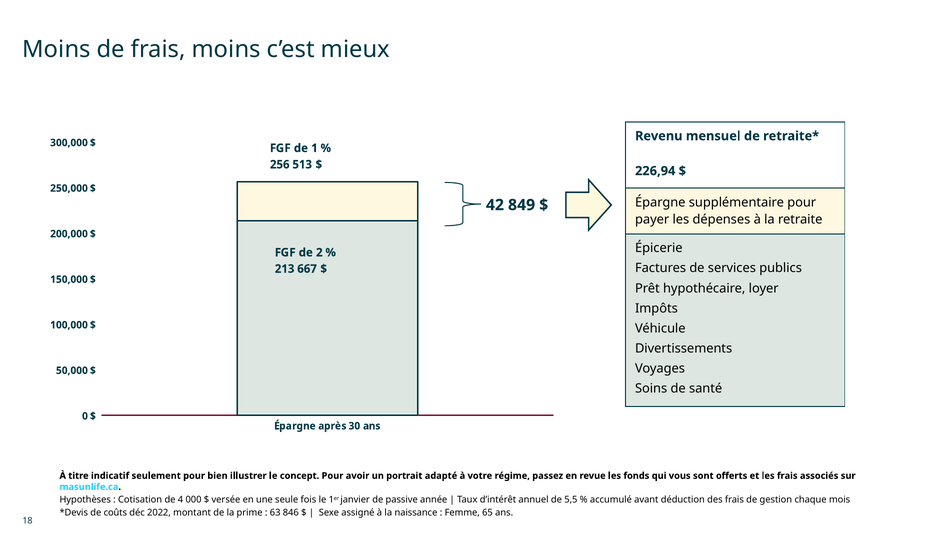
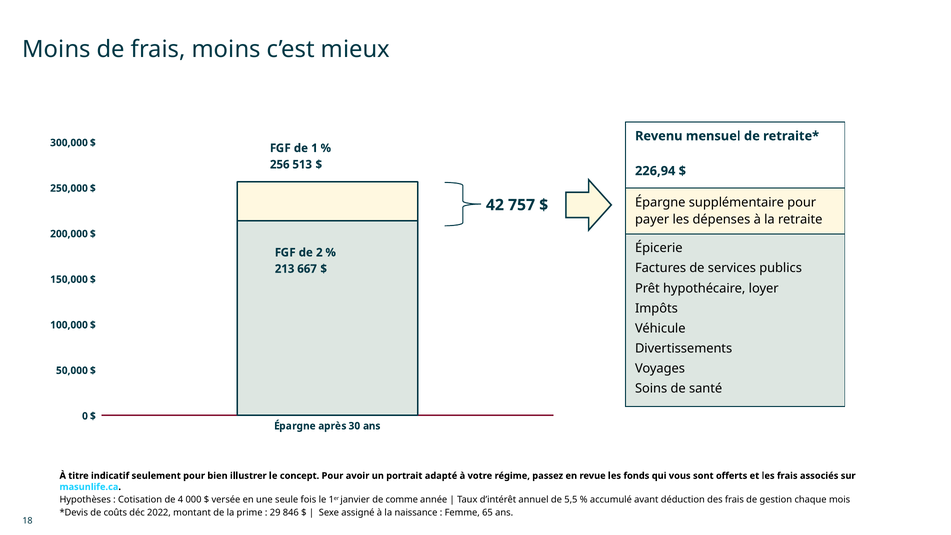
849: 849 -> 757
passive: passive -> comme
63: 63 -> 29
